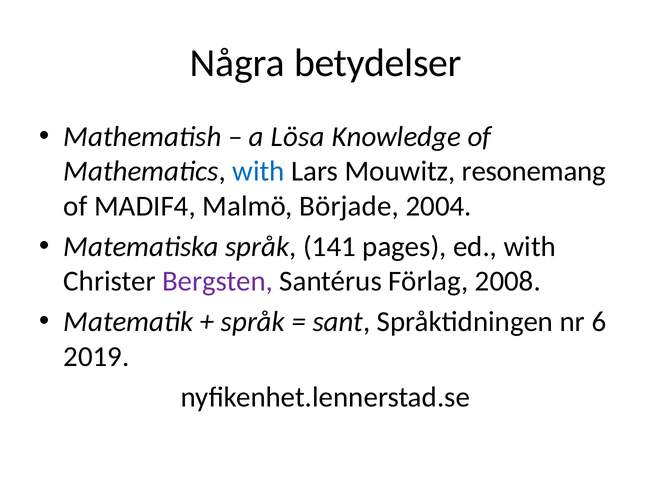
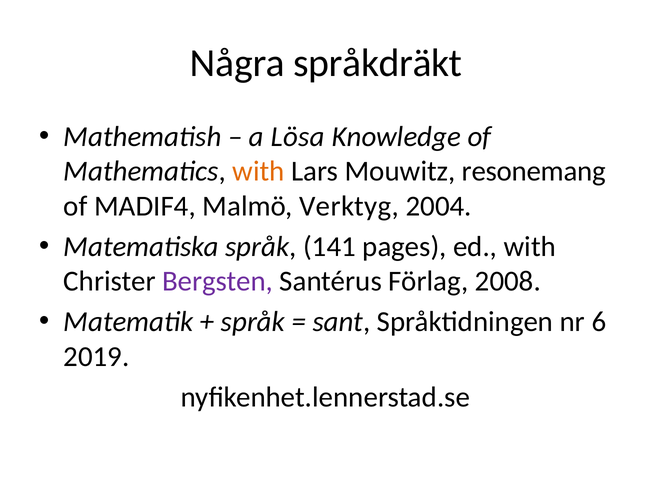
betydelser: betydelser -> språkdräkt
with at (259, 171) colour: blue -> orange
Började: Började -> Verktyg
